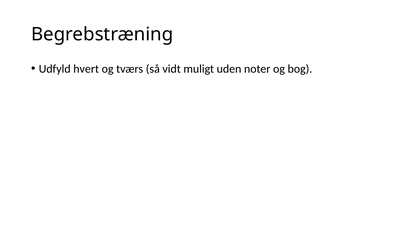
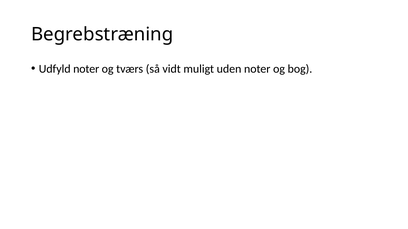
Udfyld hvert: hvert -> noter
